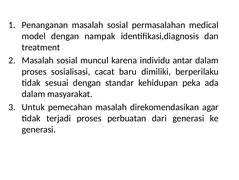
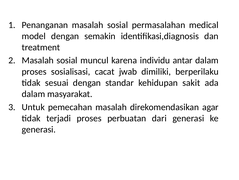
nampak: nampak -> semakin
baru: baru -> jwab
peka: peka -> sakit
